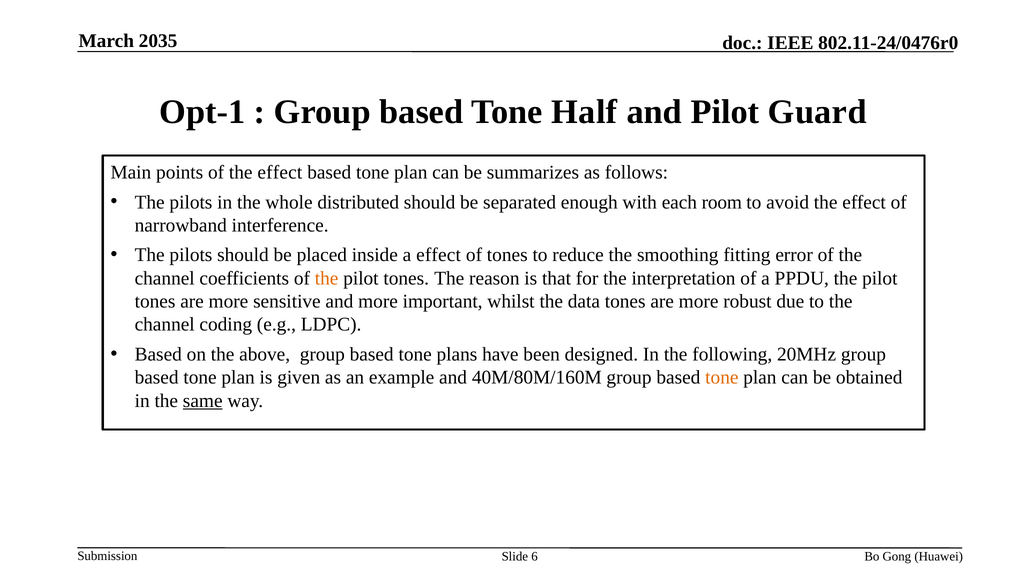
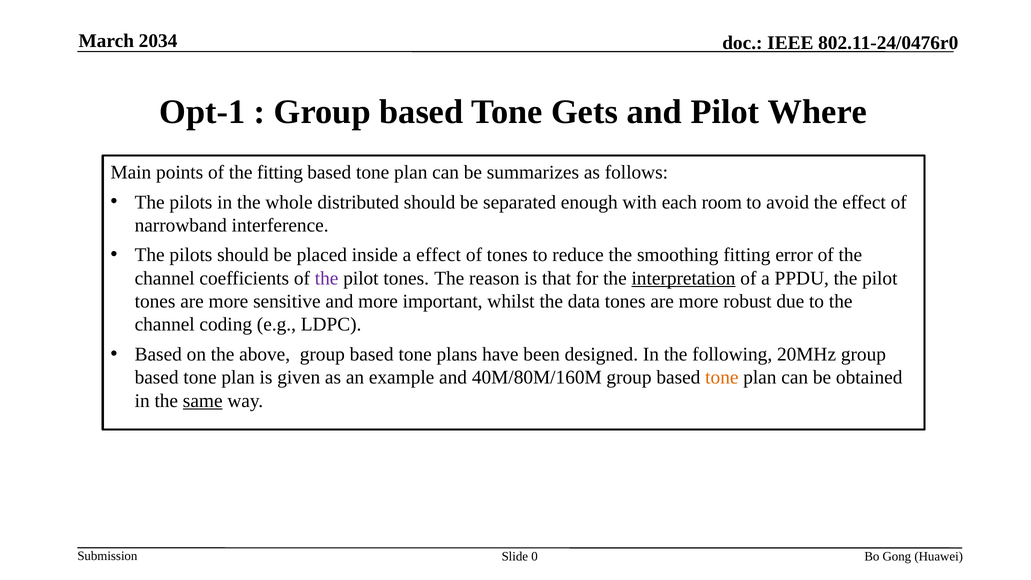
2035: 2035 -> 2034
Half: Half -> Gets
Guard: Guard -> Where
of the effect: effect -> fitting
the at (327, 278) colour: orange -> purple
interpretation underline: none -> present
6: 6 -> 0
